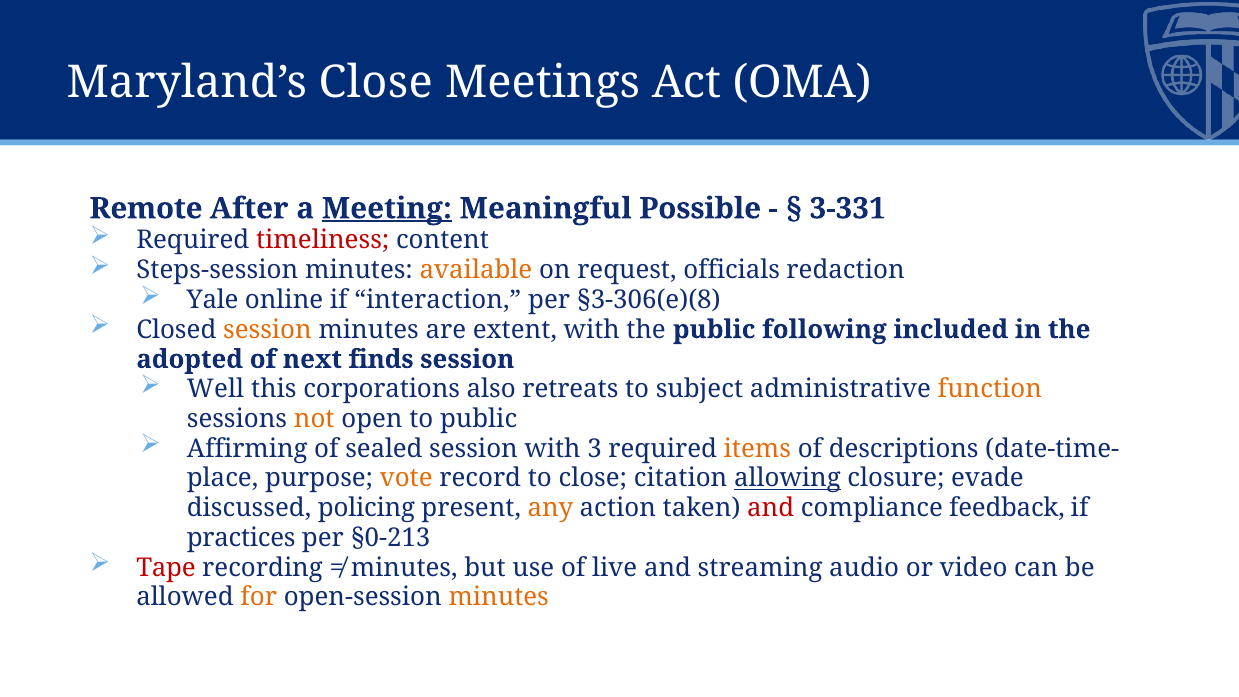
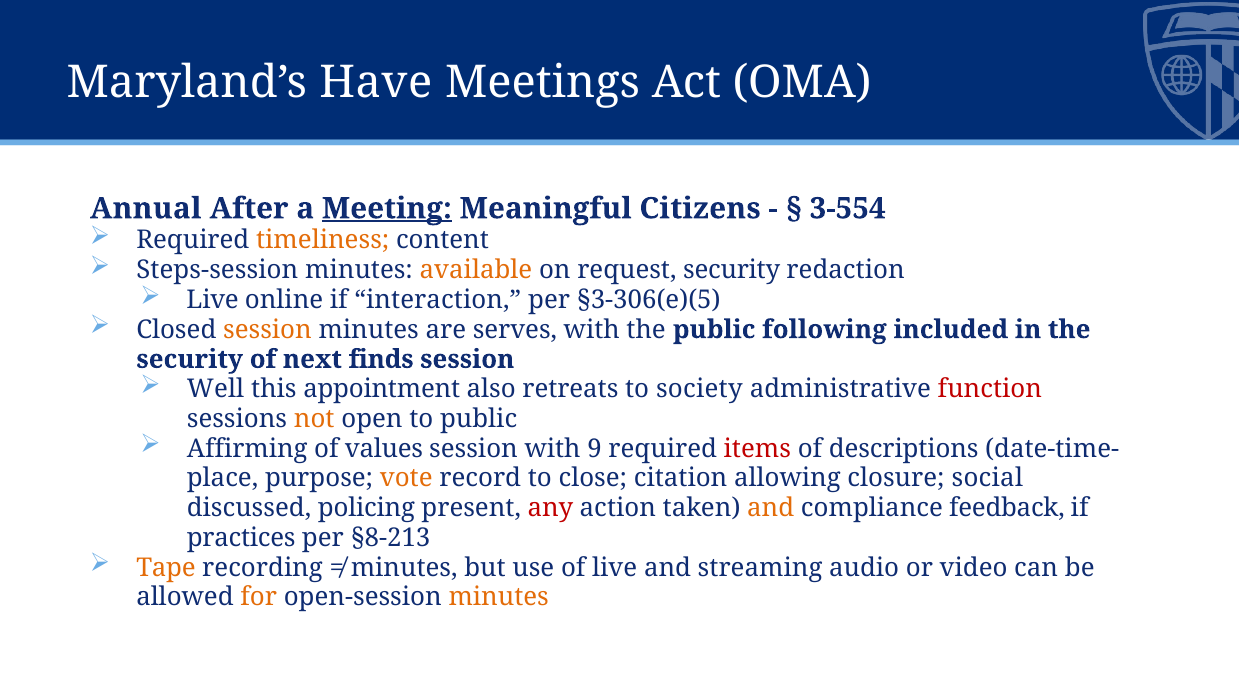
Maryland’s Close: Close -> Have
Remote: Remote -> Annual
Possible: Possible -> Citizens
3-331: 3-331 -> 3-554
timeliness colour: red -> orange
request officials: officials -> security
Yale at (213, 300): Yale -> Live
§3-306(e)(8: §3-306(e)(8 -> §3-306(e)(5
extent: extent -> serves
adopted at (190, 359): adopted -> security
corporations: corporations -> appointment
subject: subject -> society
function colour: orange -> red
sealed: sealed -> values
3: 3 -> 9
items colour: orange -> red
allowing underline: present -> none
evade: evade -> social
any colour: orange -> red
and at (771, 508) colour: red -> orange
§0-213: §0-213 -> §8-213
Tape colour: red -> orange
